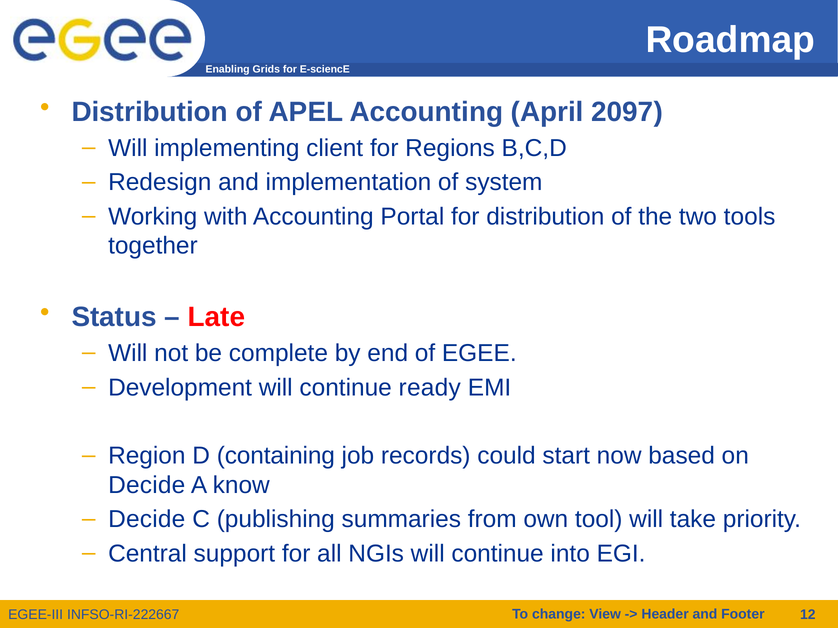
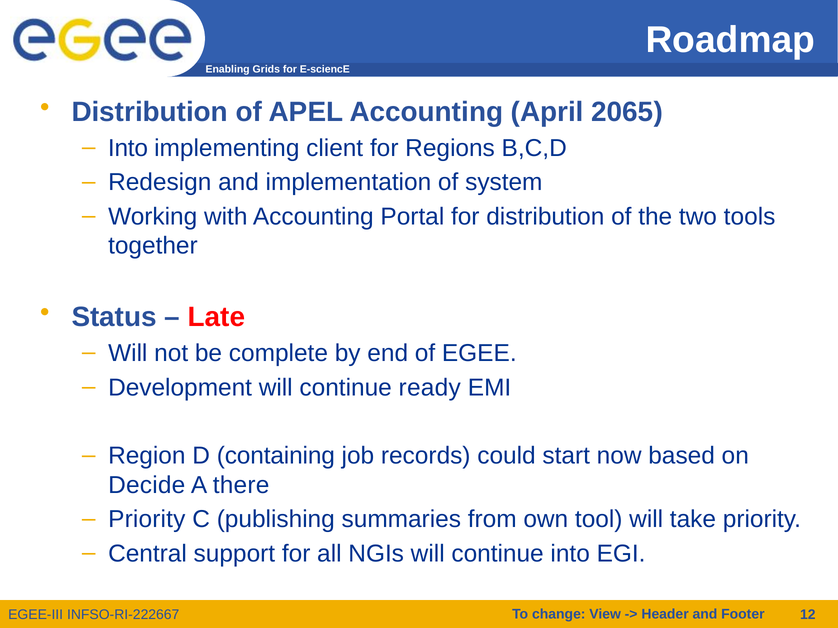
2097: 2097 -> 2065
Will at (128, 148): Will -> Into
know: know -> there
Decide at (147, 520): Decide -> Priority
